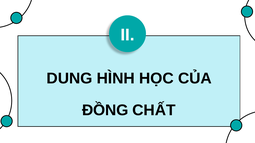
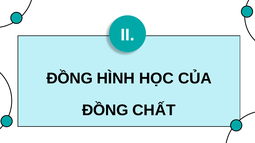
DUNG at (70, 79): DUNG -> ĐỒNG
